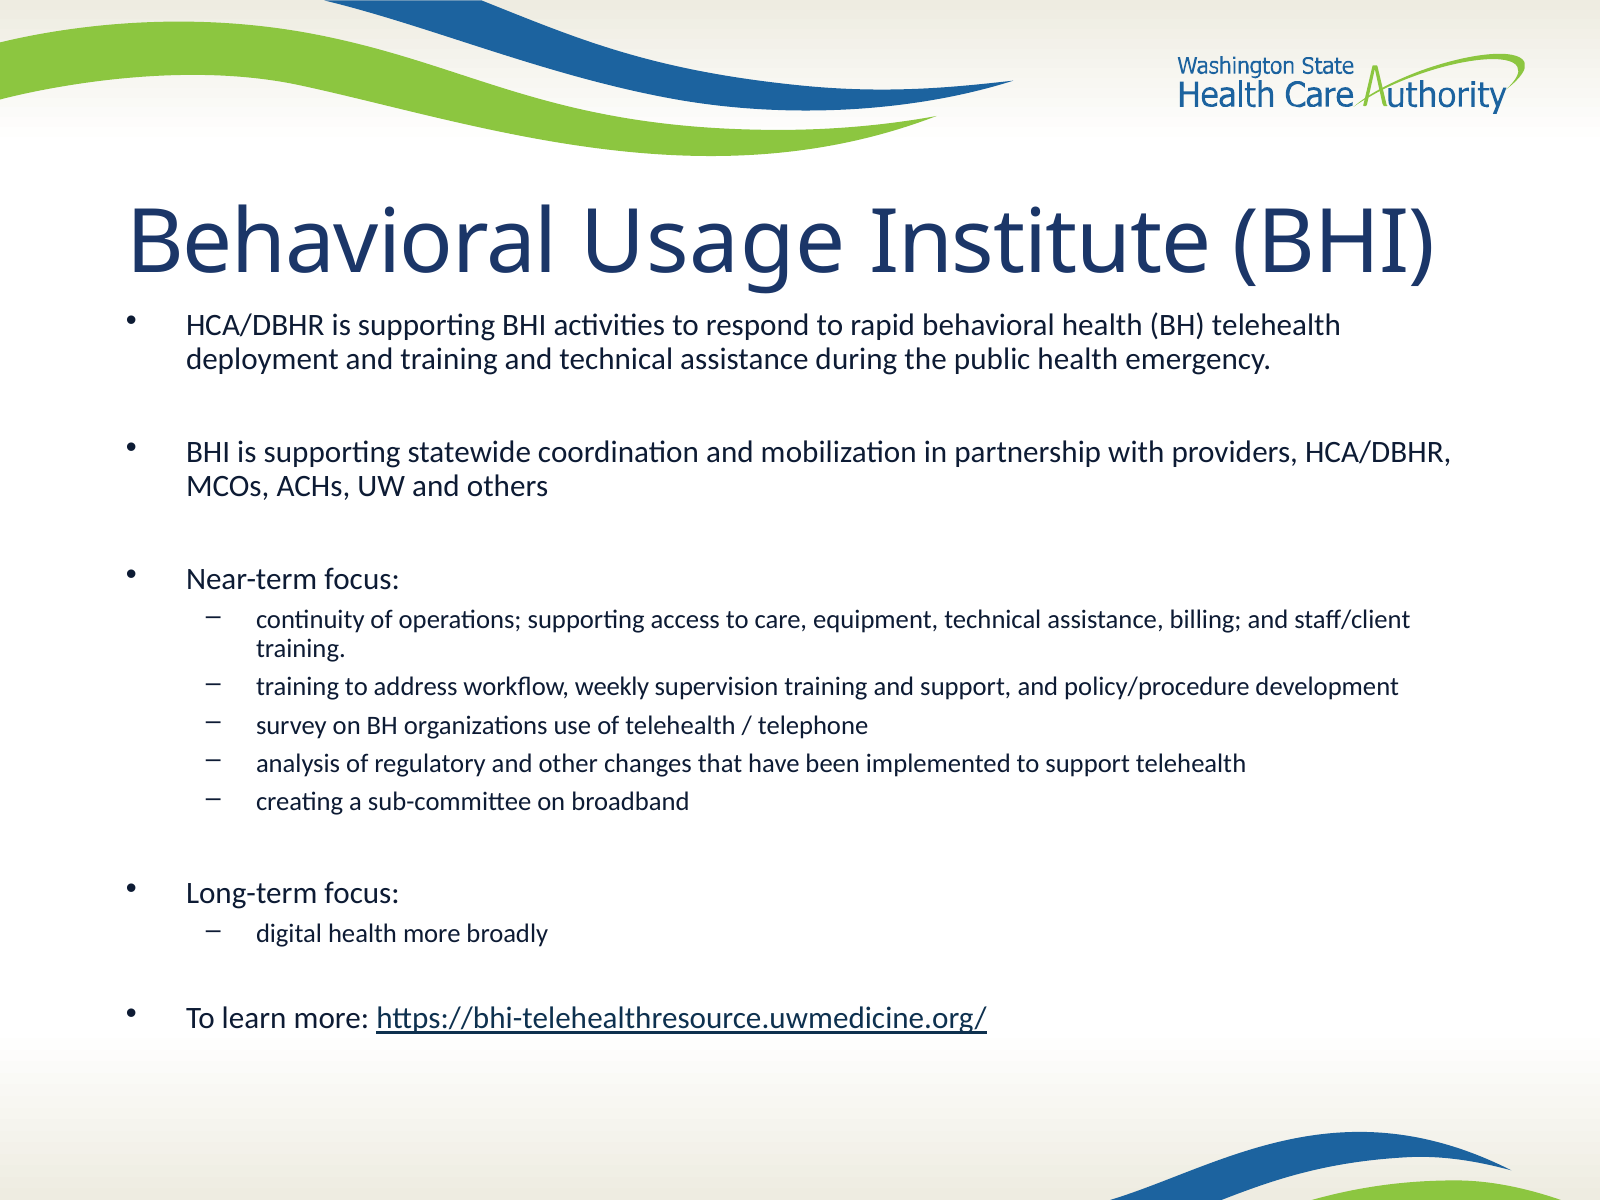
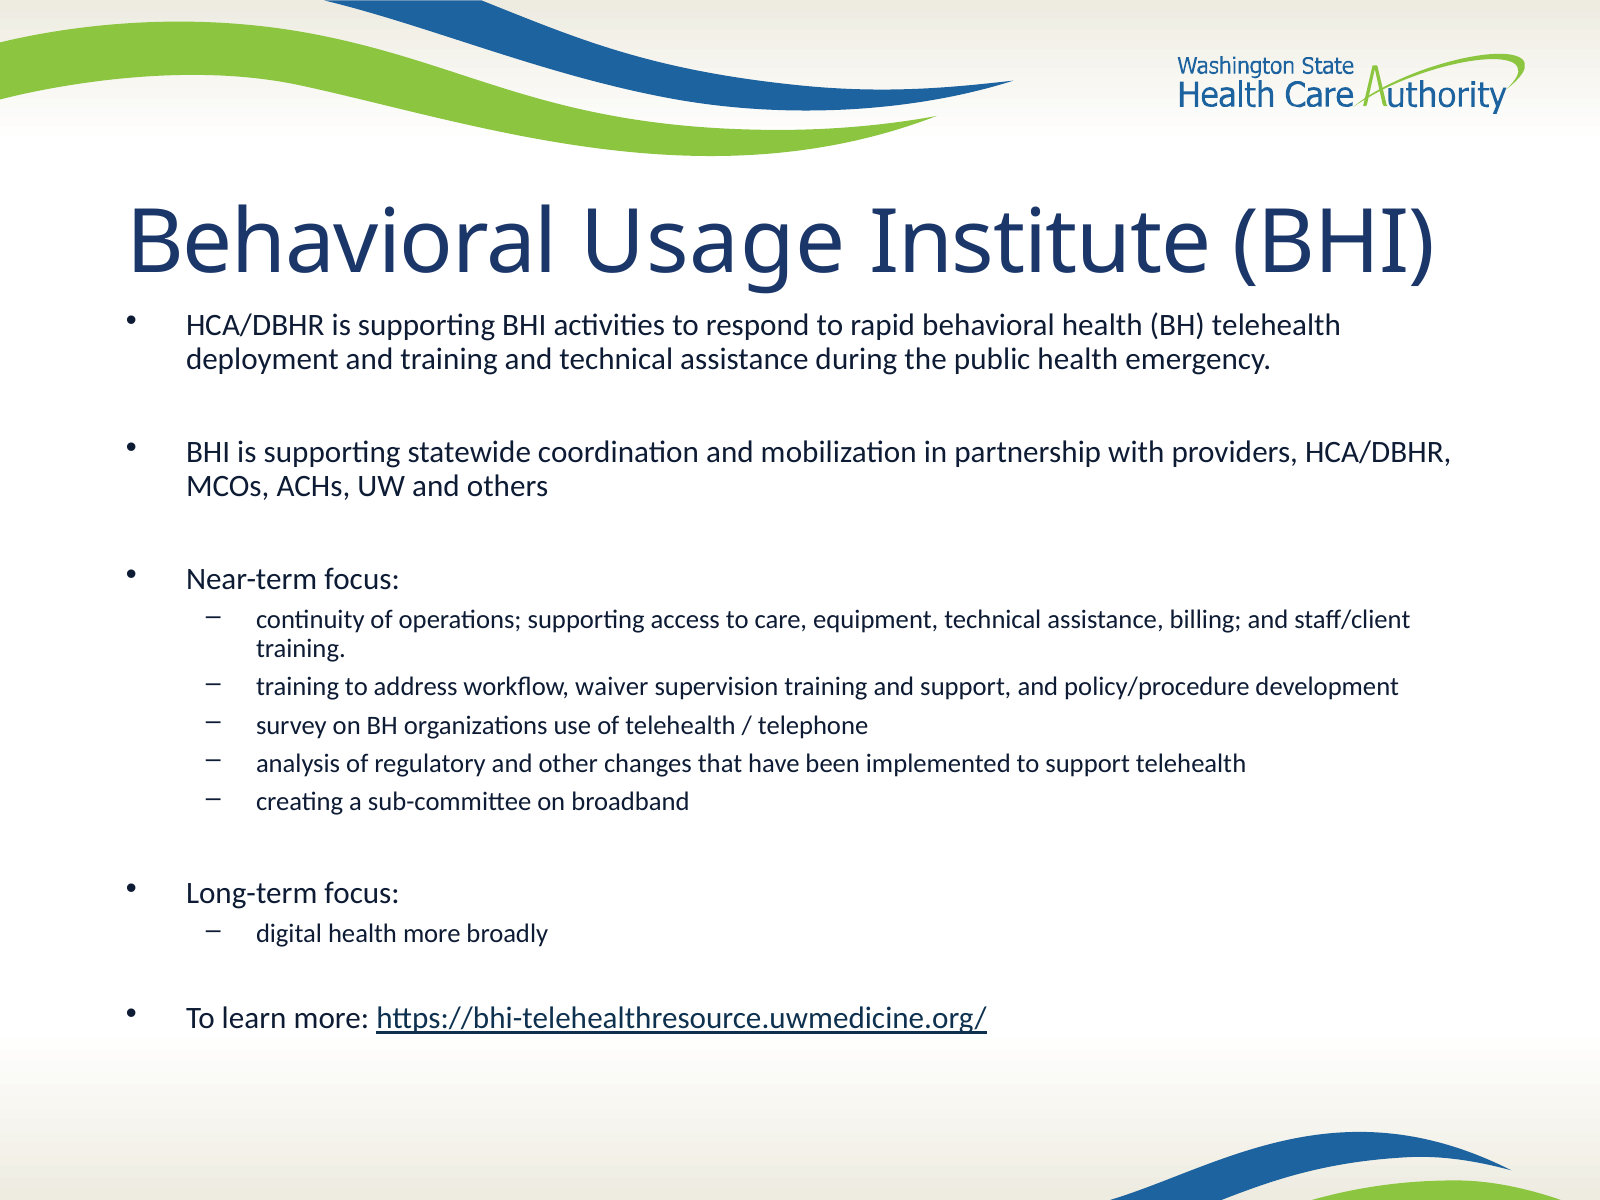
weekly: weekly -> waiver
